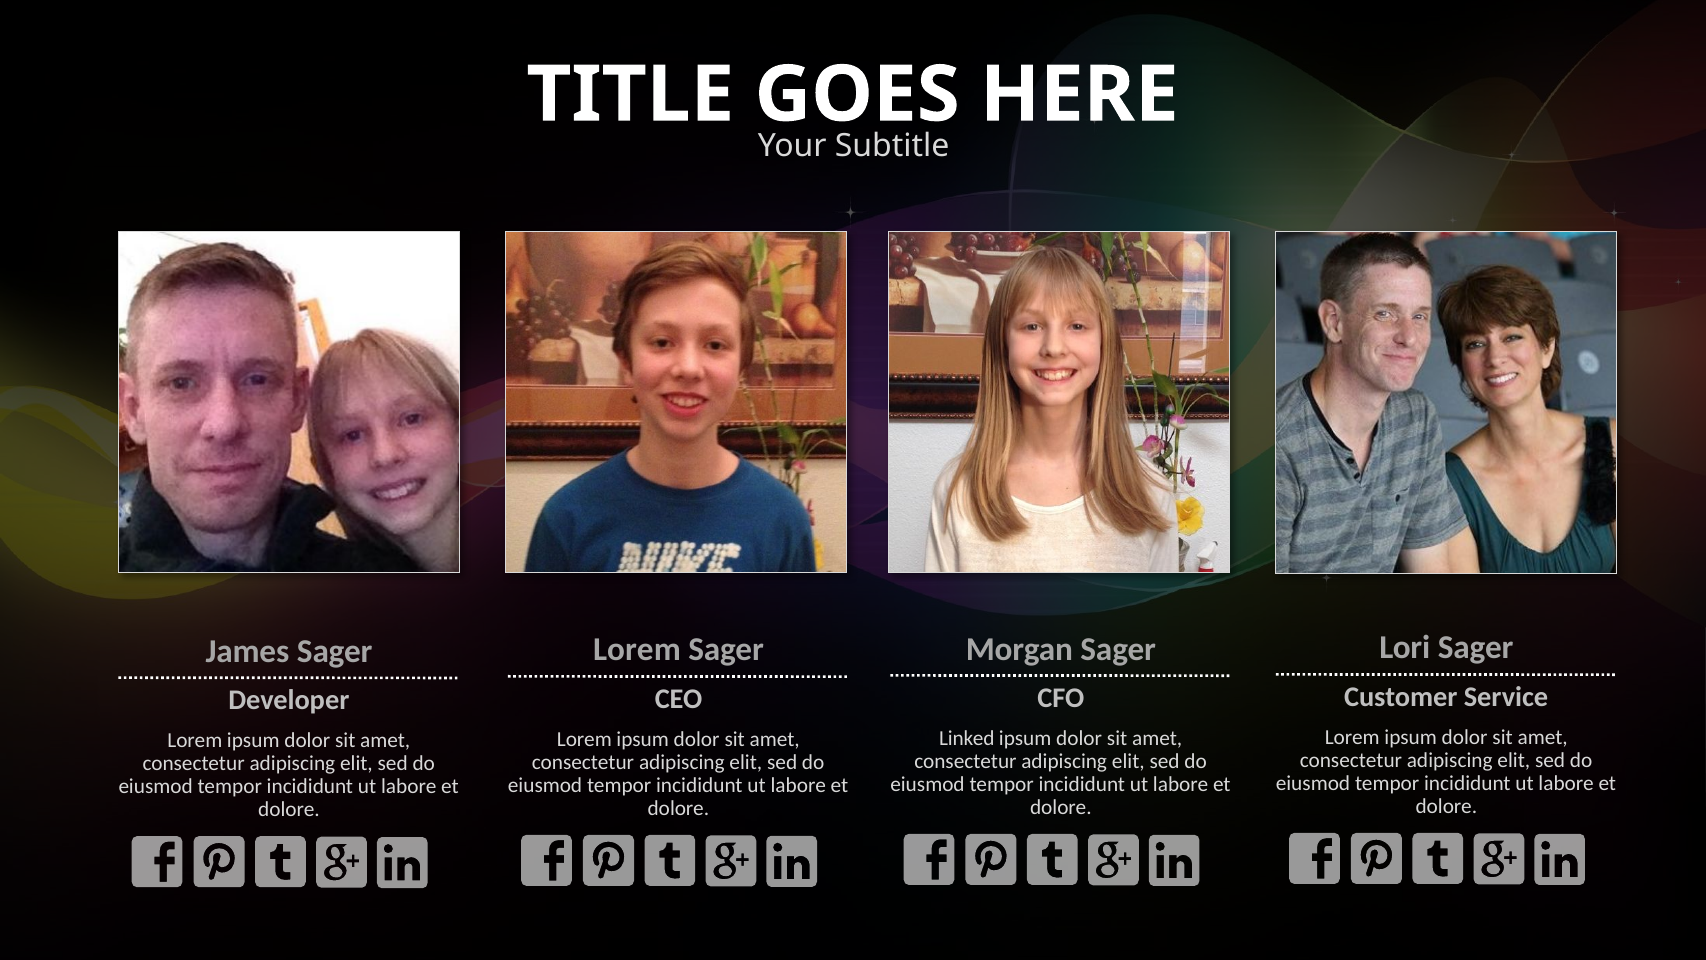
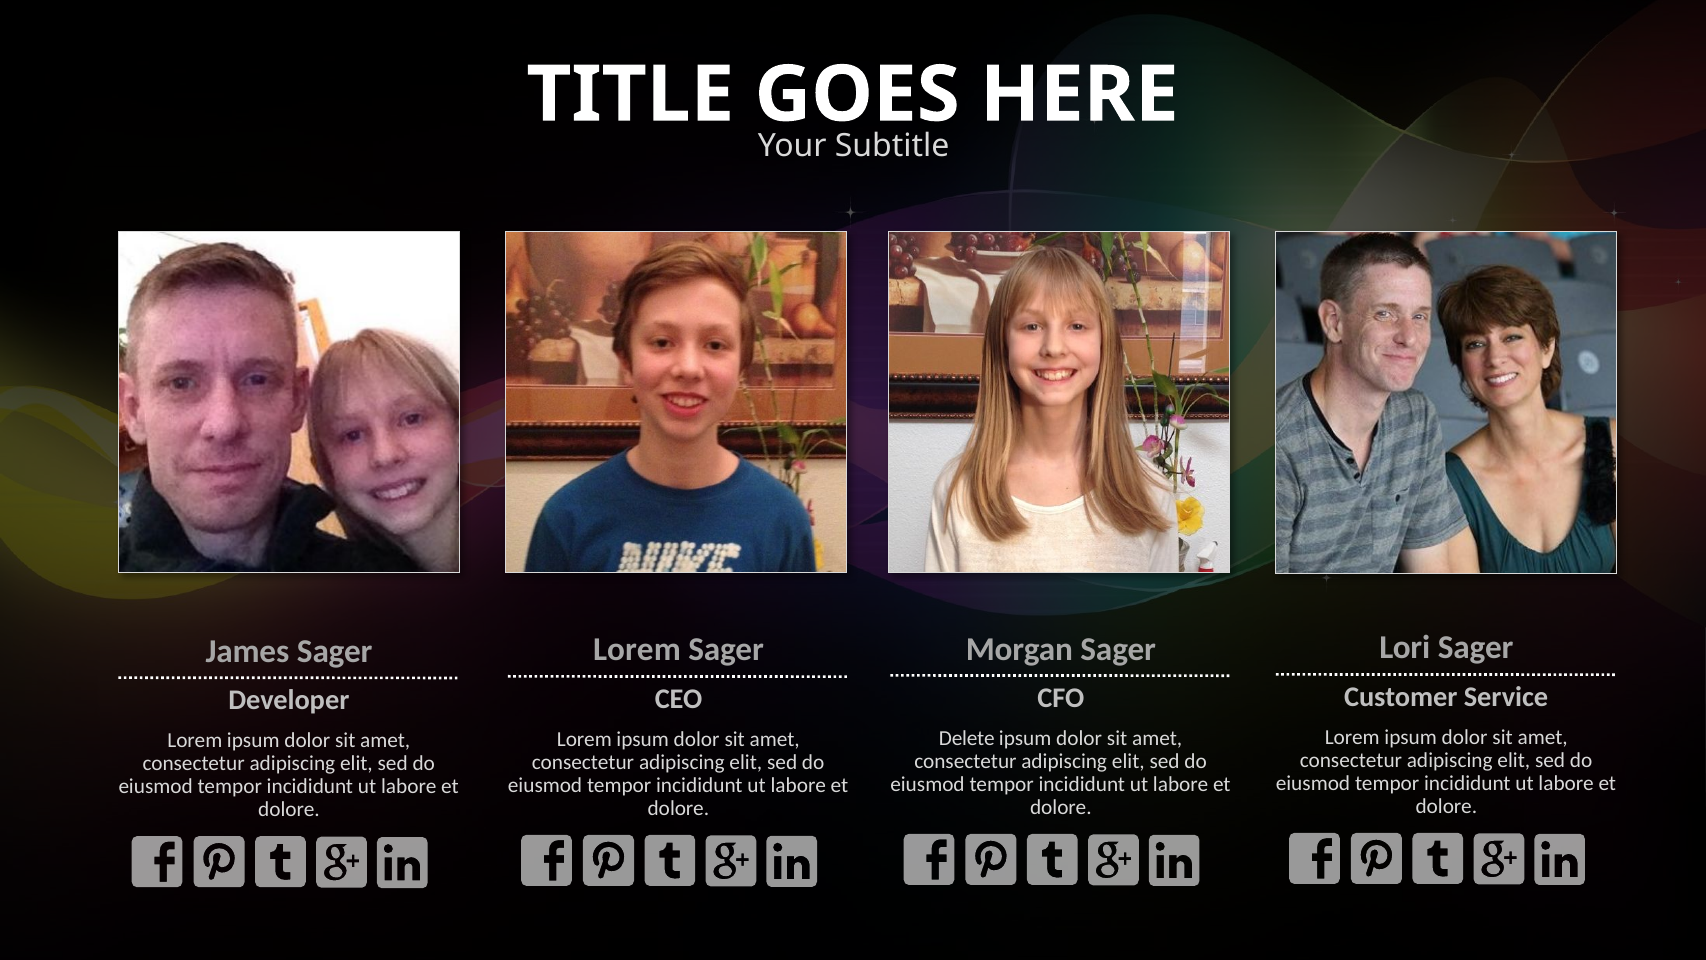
Linked: Linked -> Delete
